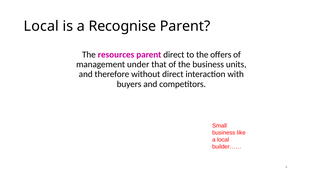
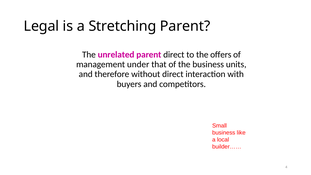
Local at (41, 26): Local -> Legal
Recognise: Recognise -> Stretching
resources: resources -> unrelated
